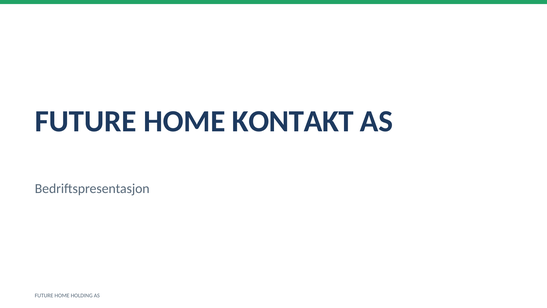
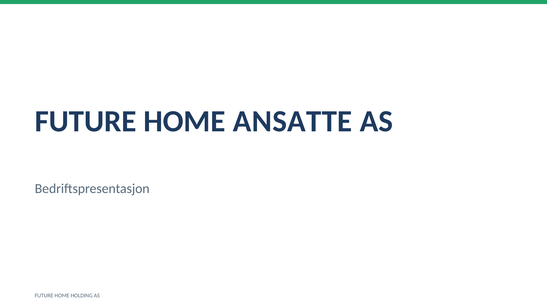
KONTAKT: KONTAKT -> ANSATTE
